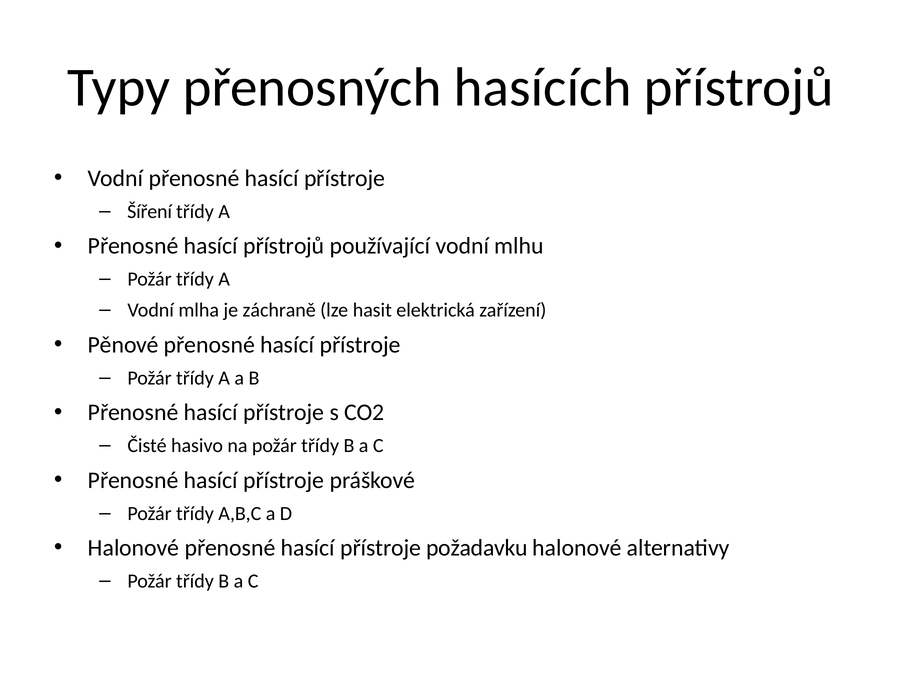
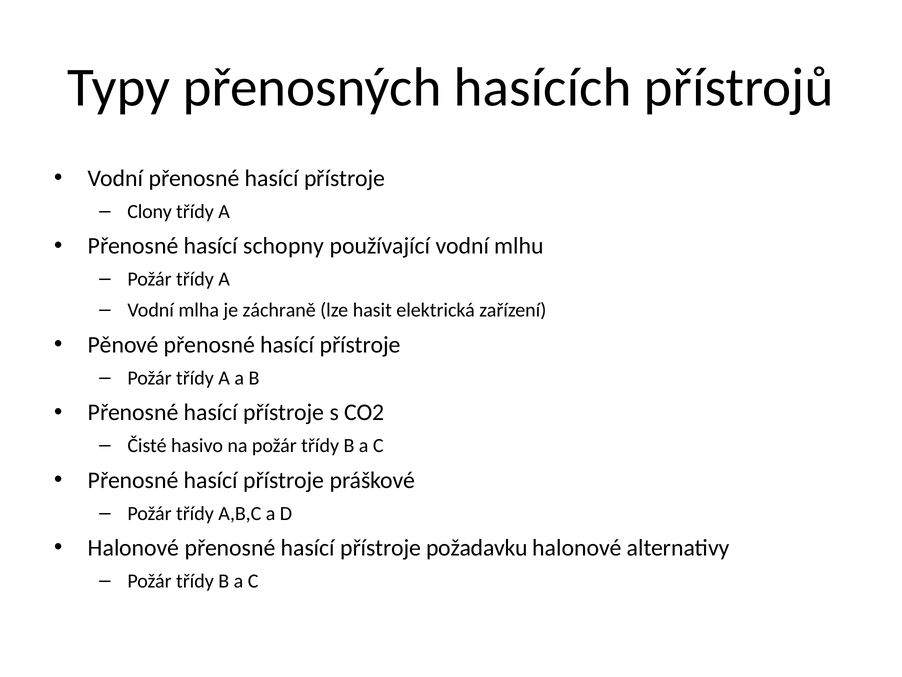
Šíření: Šíření -> Clony
hasící přístrojů: přístrojů -> schopny
